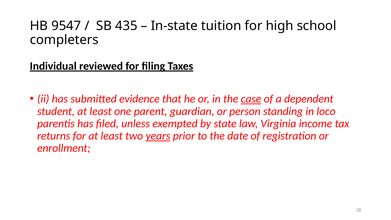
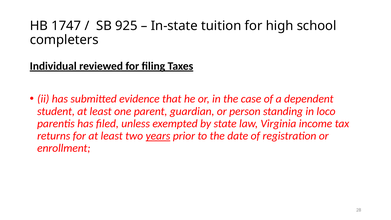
9547: 9547 -> 1747
435: 435 -> 925
case underline: present -> none
